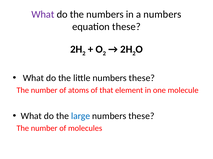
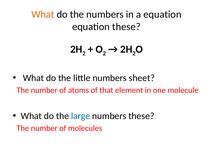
What at (43, 14) colour: purple -> orange
a numbers: numbers -> equation
little numbers these: these -> sheet
